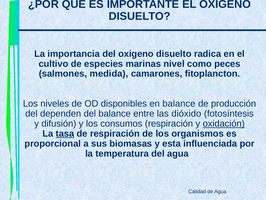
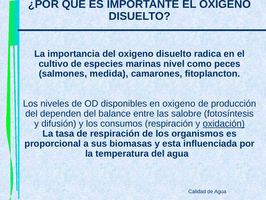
en balance: balance -> oxigeno
dióxido: dióxido -> salobre
tasa underline: present -> none
